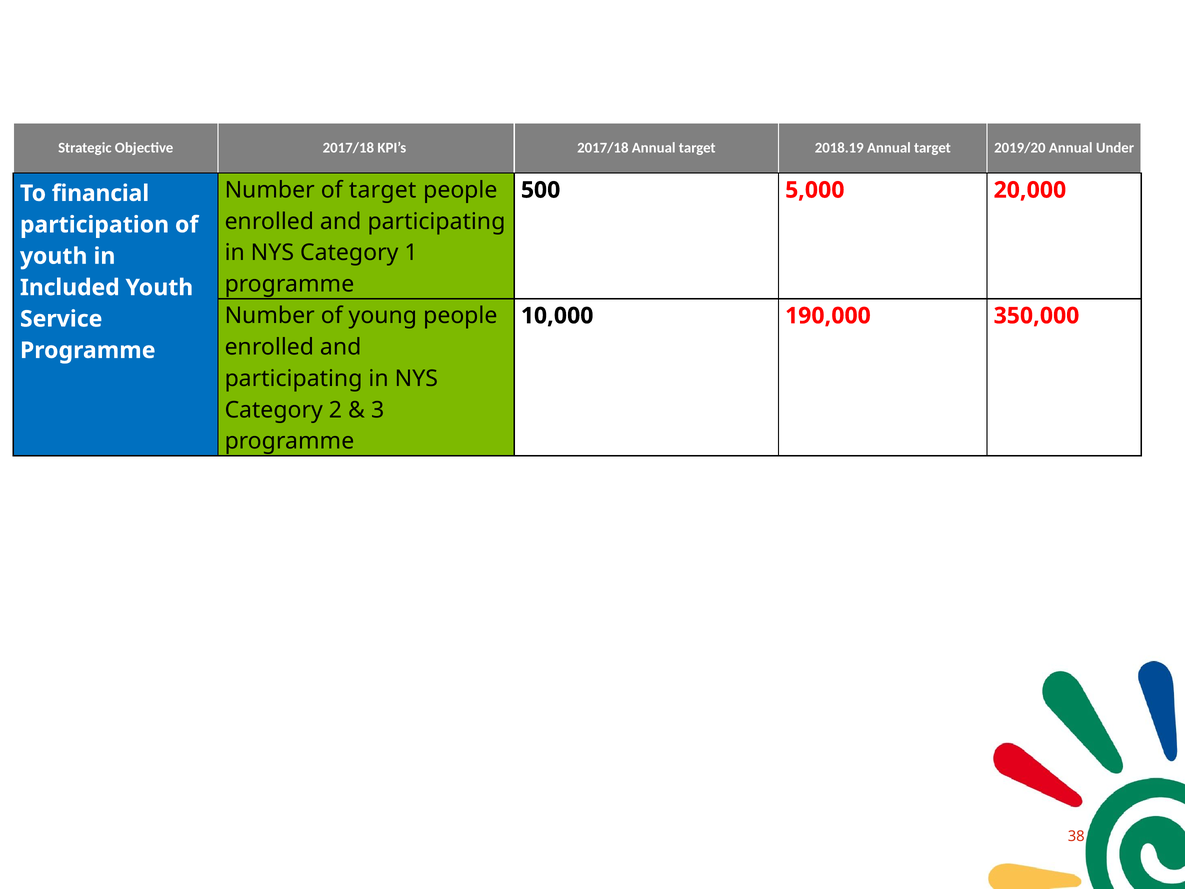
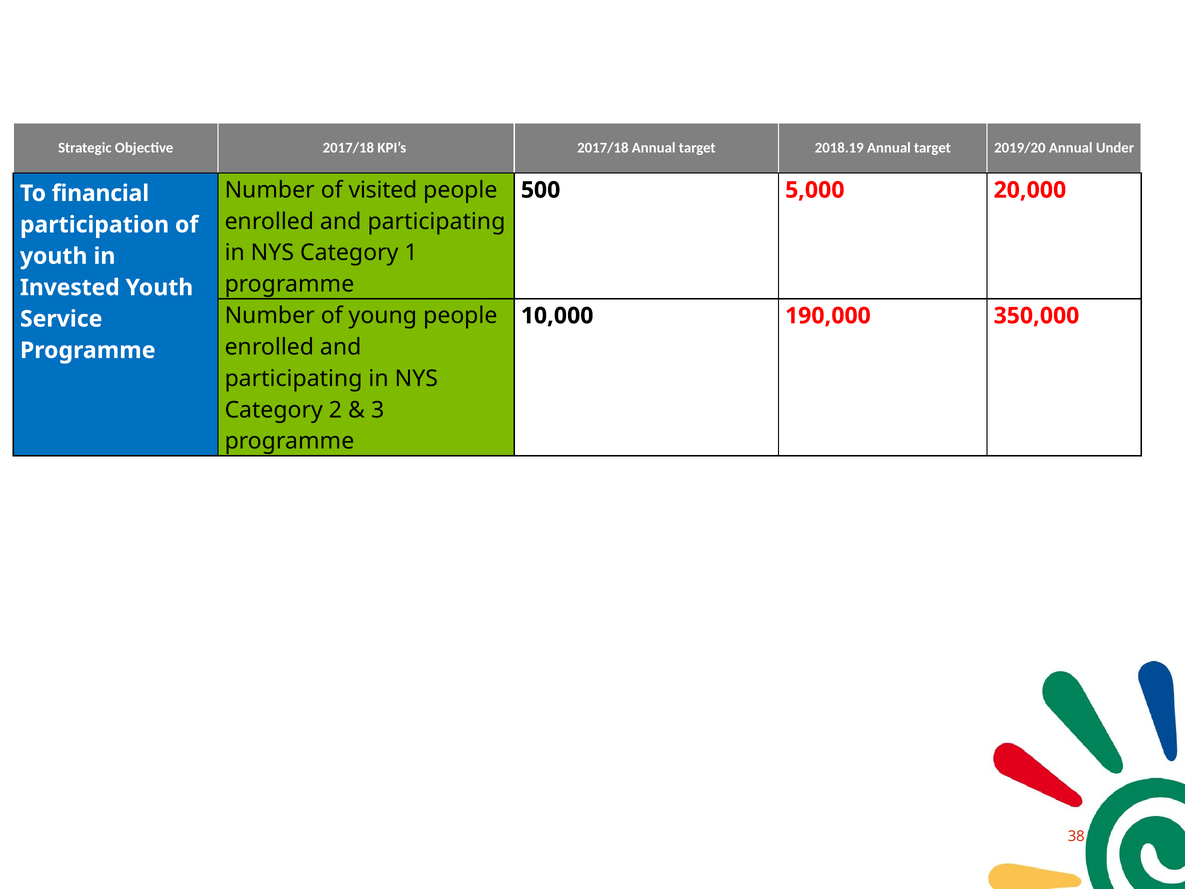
of target: target -> visited
Included: Included -> Invested
